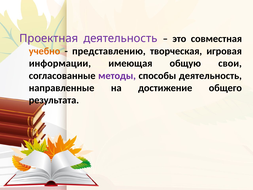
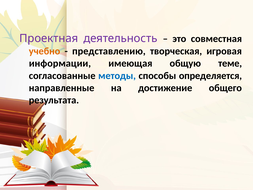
свои: свои -> теме
методы colour: purple -> blue
способы деятельность: деятельность -> определяется
